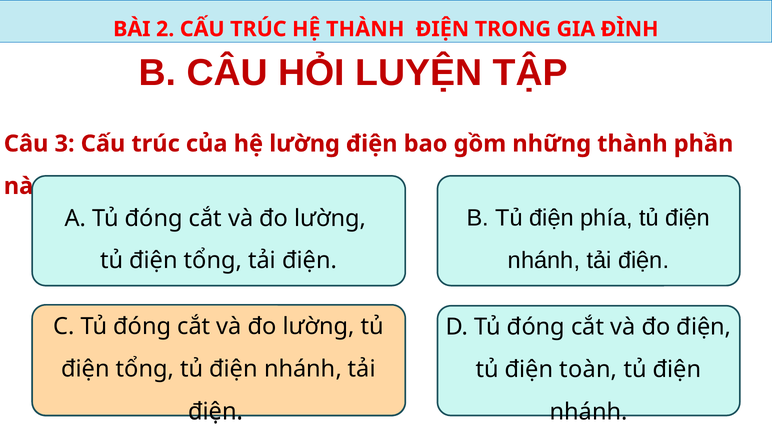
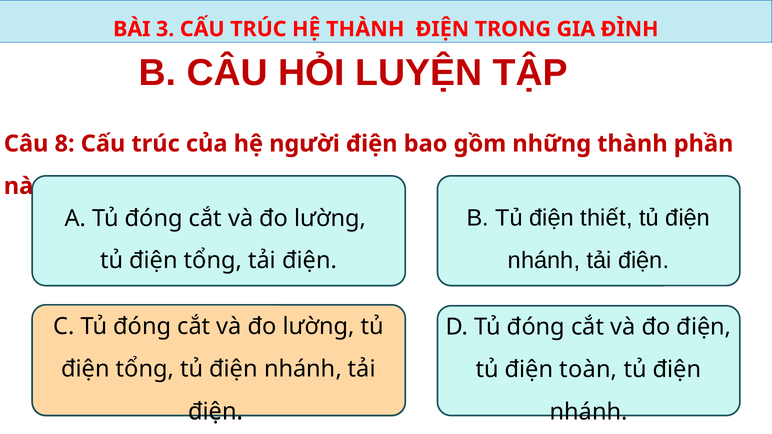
2: 2 -> 3
3: 3 -> 8
hệ lường: lường -> người
phía: phía -> thiết
